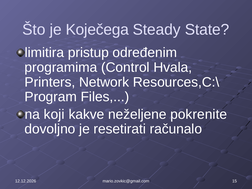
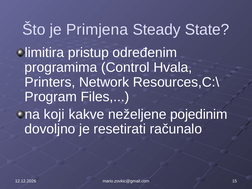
Koječega: Koječega -> Primjena
pokrenite: pokrenite -> pojedinim
